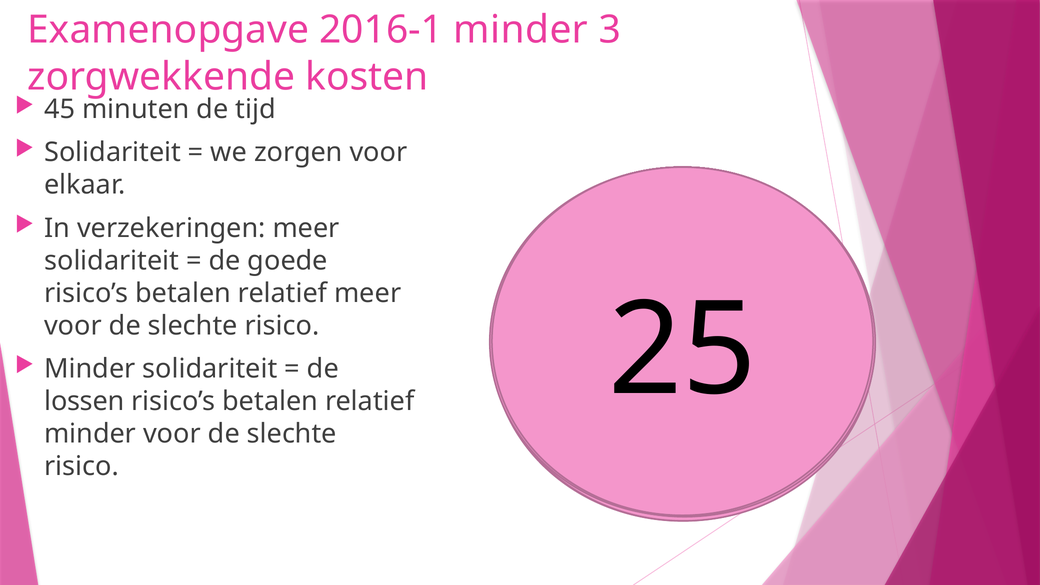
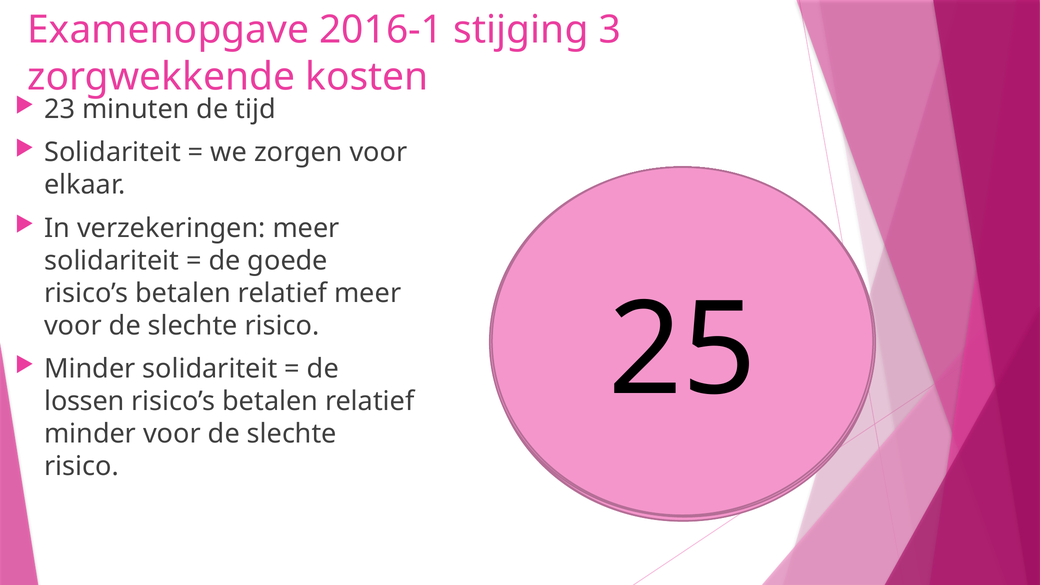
2016-1 minder: minder -> stijging
45 at (60, 109): 45 -> 23
